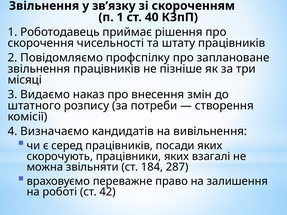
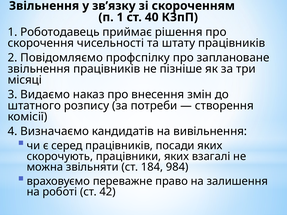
287: 287 -> 984
